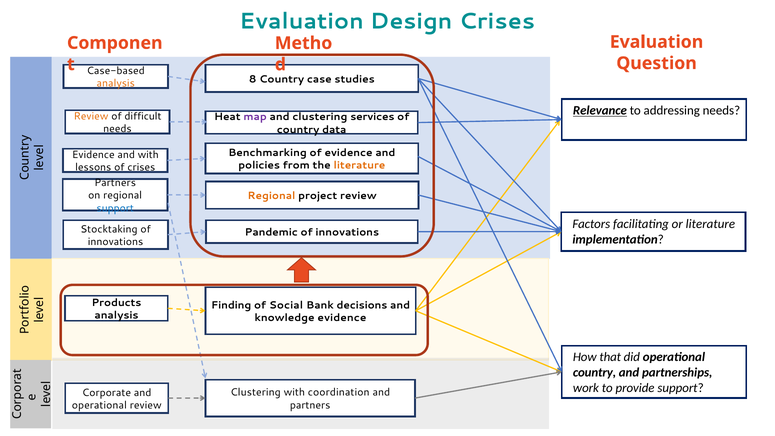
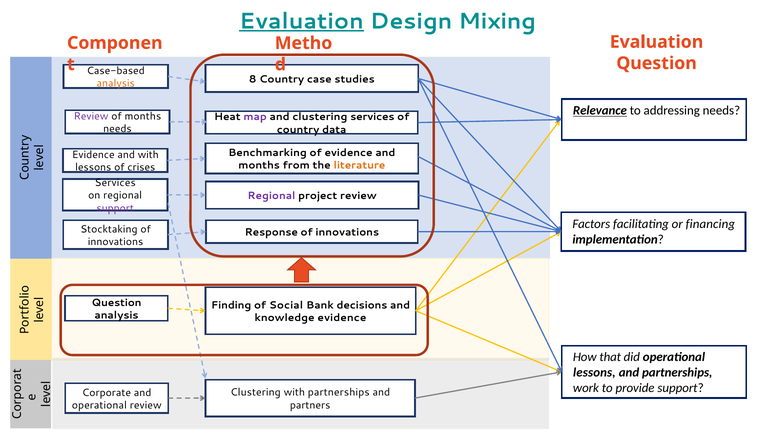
Evaluation at (302, 21) underline: none -> present
Design Crises: Crises -> Mixing
Review at (91, 116) colour: orange -> purple
of difficult: difficult -> months
policies at (259, 165): policies -> months
Partners at (115, 183): Partners -> Services
Regional at (271, 196) colour: orange -> purple
support at (115, 208) colour: blue -> purple
or literature: literature -> financing
Pandemic: Pandemic -> Response
Products at (117, 303): Products -> Question
country at (594, 373): country -> lessons
with coordination: coordination -> partnerships
